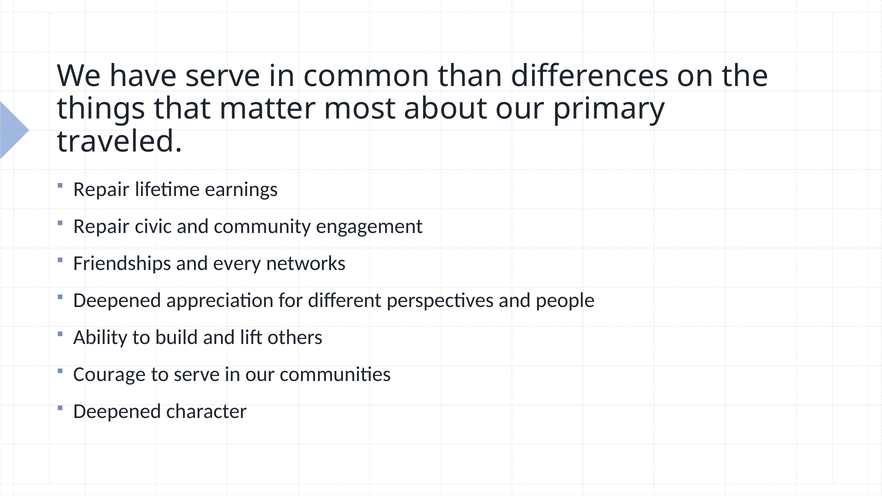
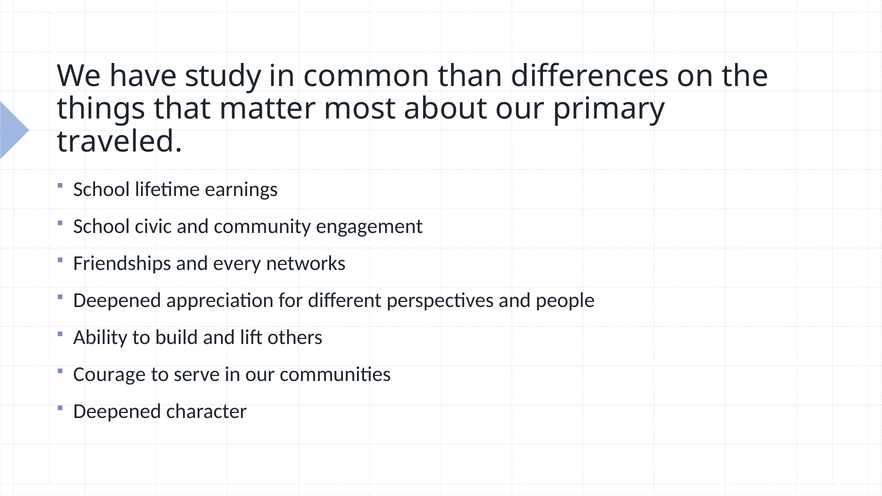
have serve: serve -> study
Repair at (101, 189): Repair -> School
Repair at (101, 226): Repair -> School
